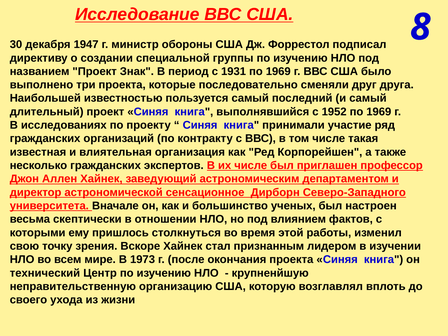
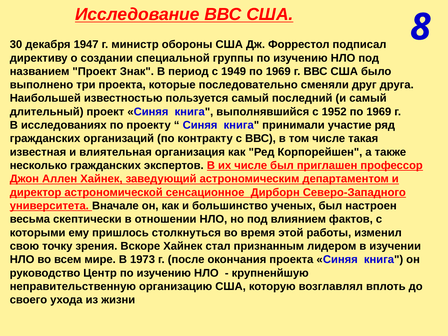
1931: 1931 -> 1949
технический: технический -> руководство
